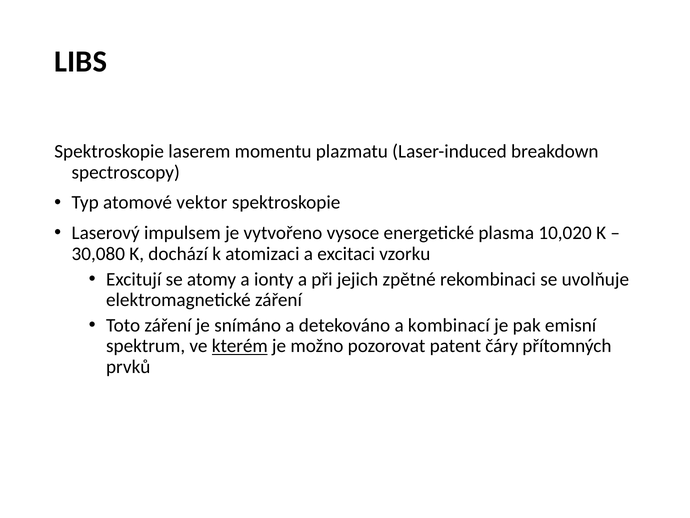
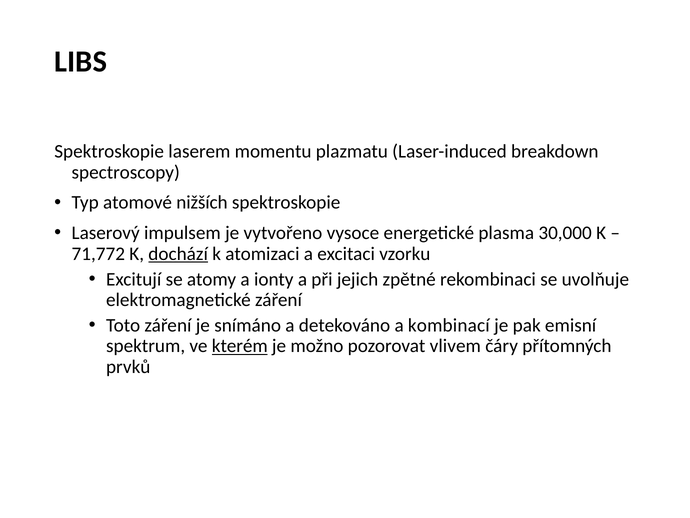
vektor: vektor -> nižších
10,020: 10,020 -> 30,000
30,080: 30,080 -> 71,772
dochází underline: none -> present
patent: patent -> vlivem
